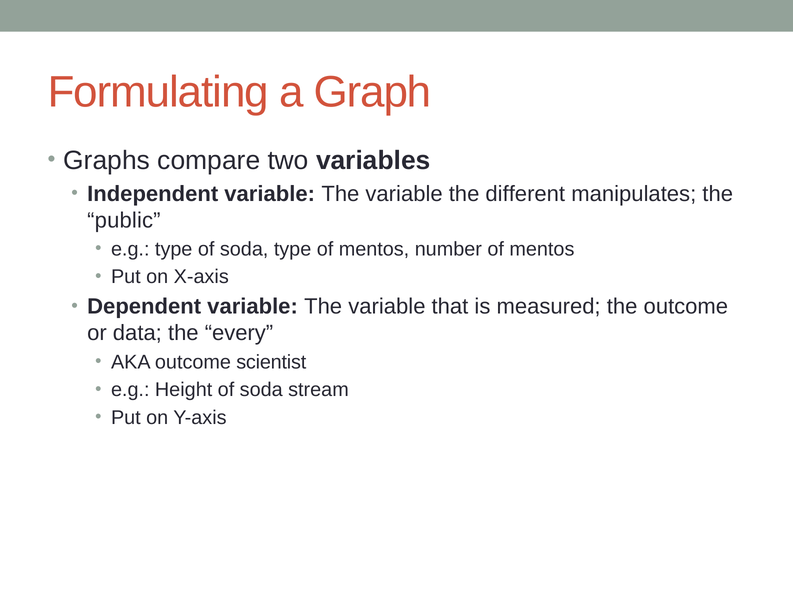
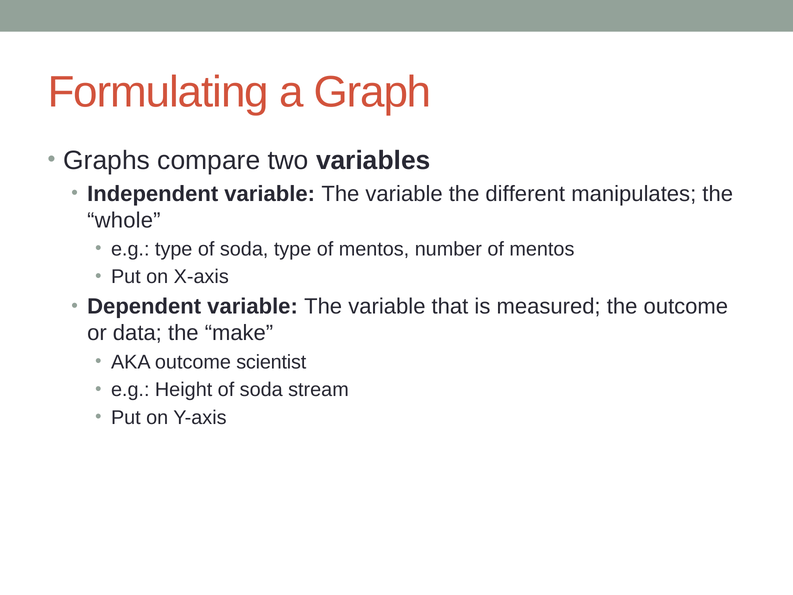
public: public -> whole
every: every -> make
